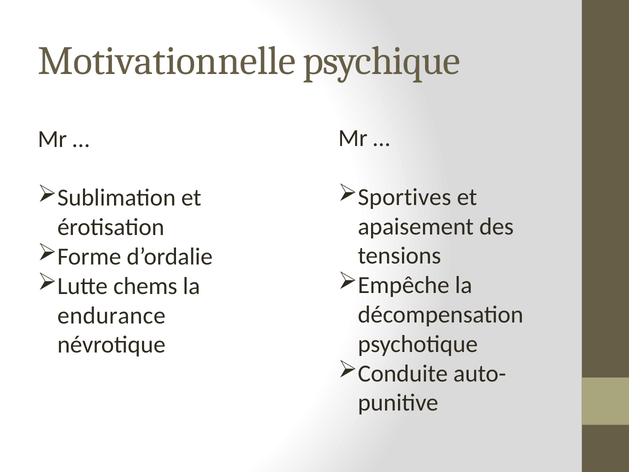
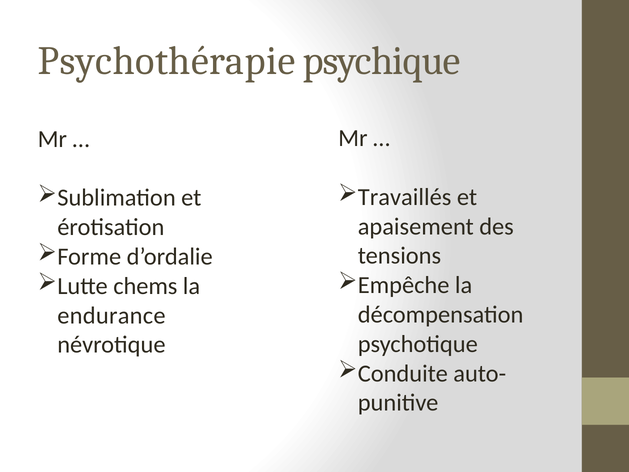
Motivationnelle: Motivationnelle -> Psychothérapie
Sportives: Sportives -> Travaillés
